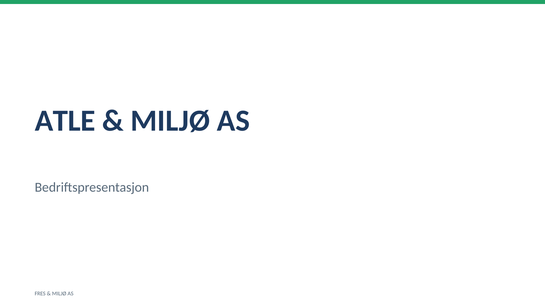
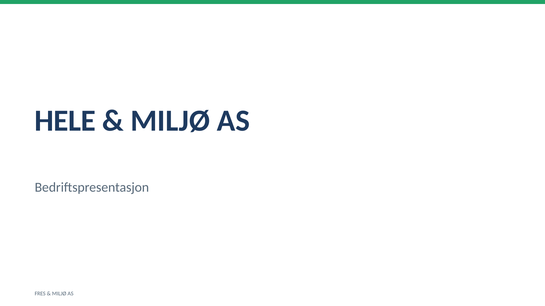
ATLE: ATLE -> HELE
